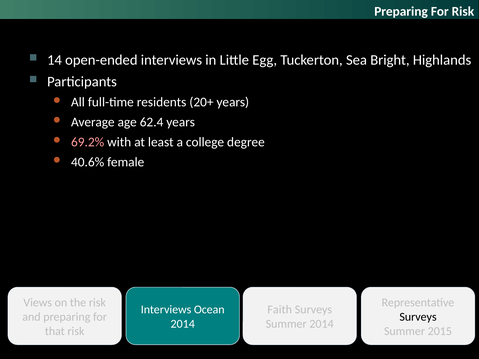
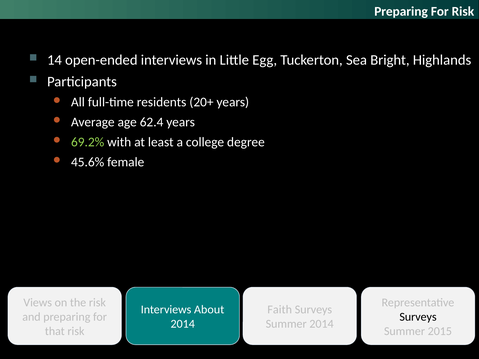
69.2% colour: pink -> light green
40.6%: 40.6% -> 45.6%
Ocean: Ocean -> About
